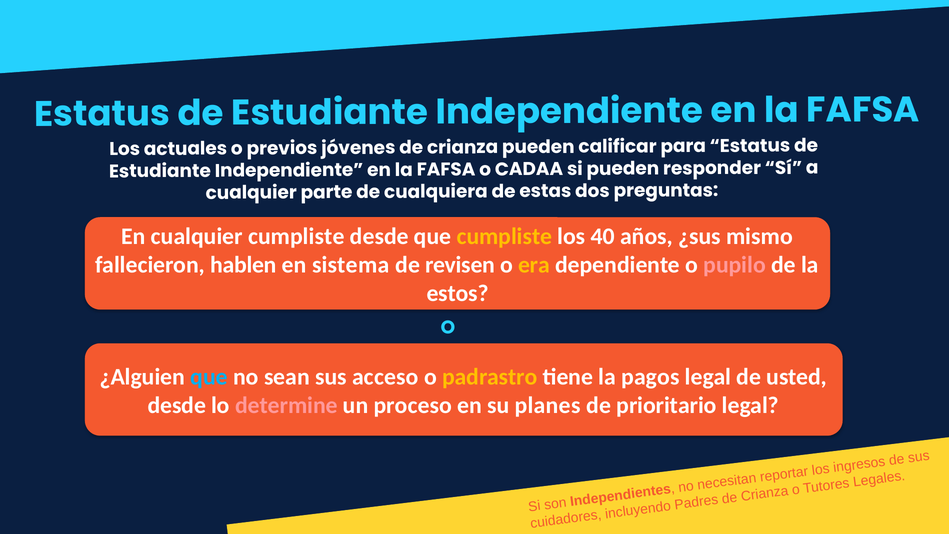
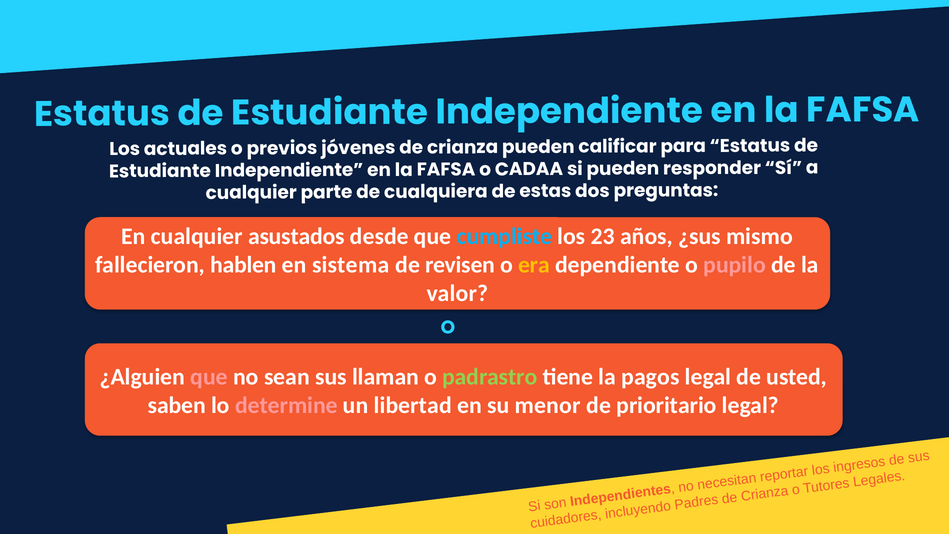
cualquier cumpliste: cumpliste -> asustados
cumpliste at (504, 236) colour: yellow -> light blue
40: 40 -> 23
estos: estos -> valor
que at (209, 377) colour: light blue -> pink
acceso: acceso -> llaman
padrastro colour: yellow -> light green
desde at (177, 405): desde -> saben
proceso: proceso -> libertad
planes: planes -> menor
